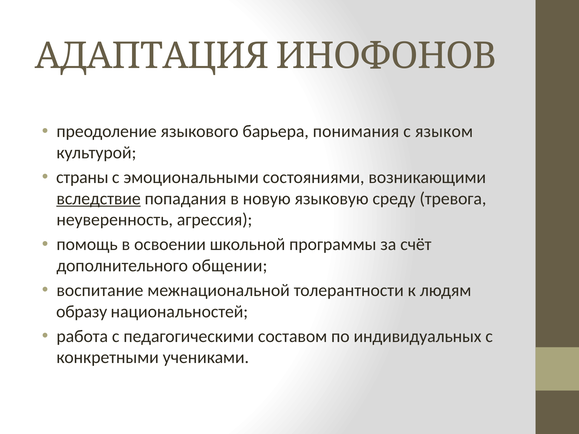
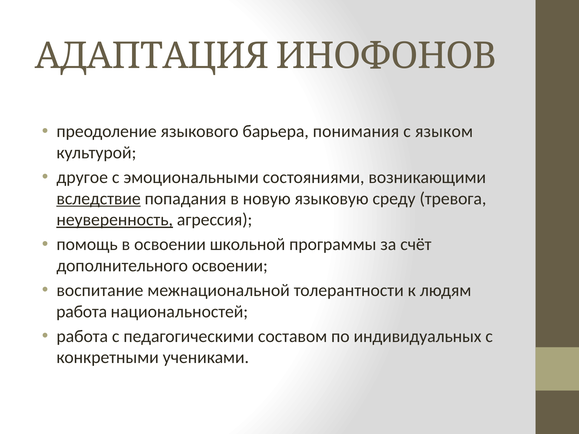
страны: страны -> другое
неуверенность underline: none -> present
дополнительного общении: общении -> освоении
образу at (82, 312): образу -> работа
